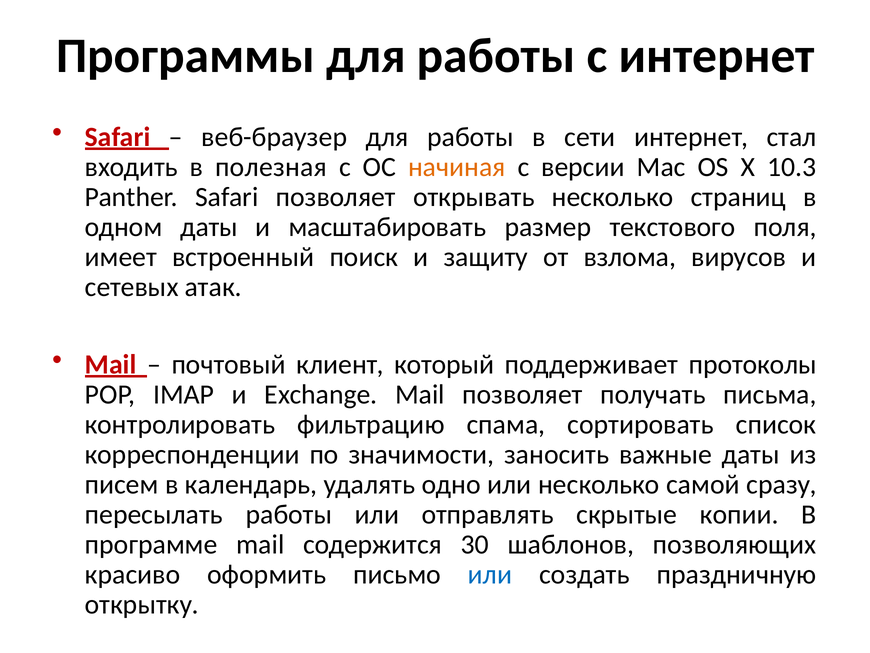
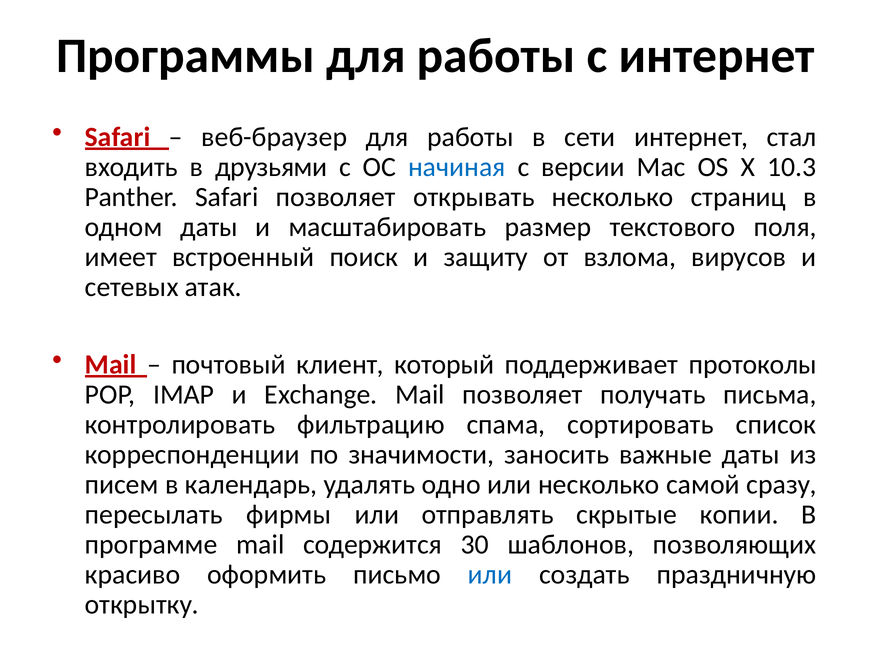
полезная: полезная -> друзьями
начиная colour: orange -> blue
пересылать работы: работы -> фирмы
